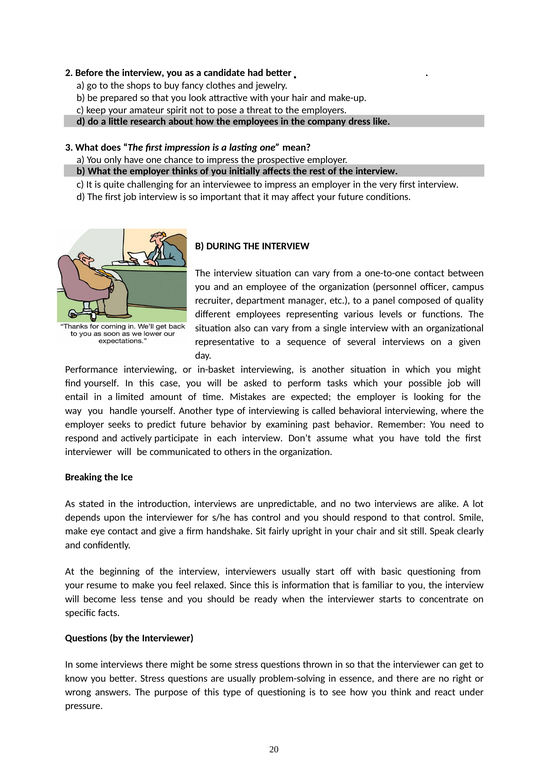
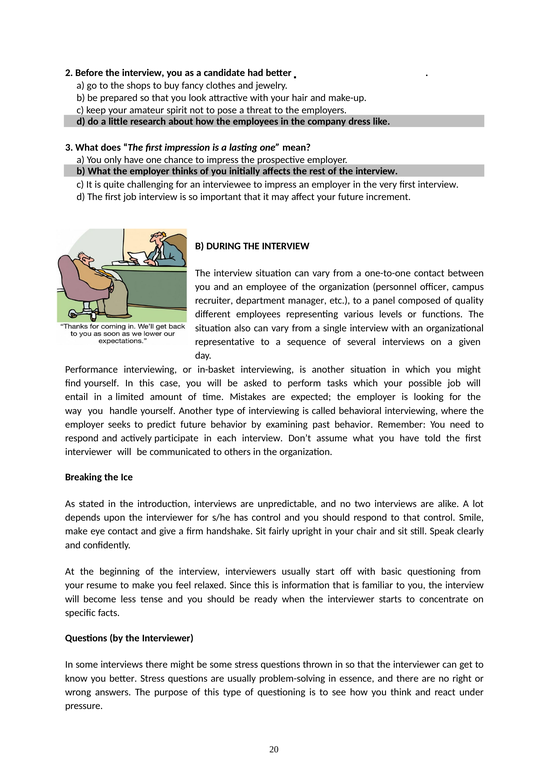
conditions: conditions -> increment
